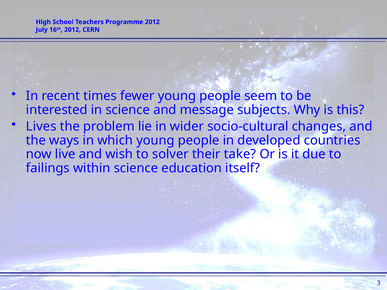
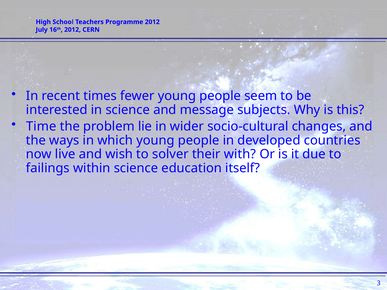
Lives: Lives -> Time
take: take -> with
